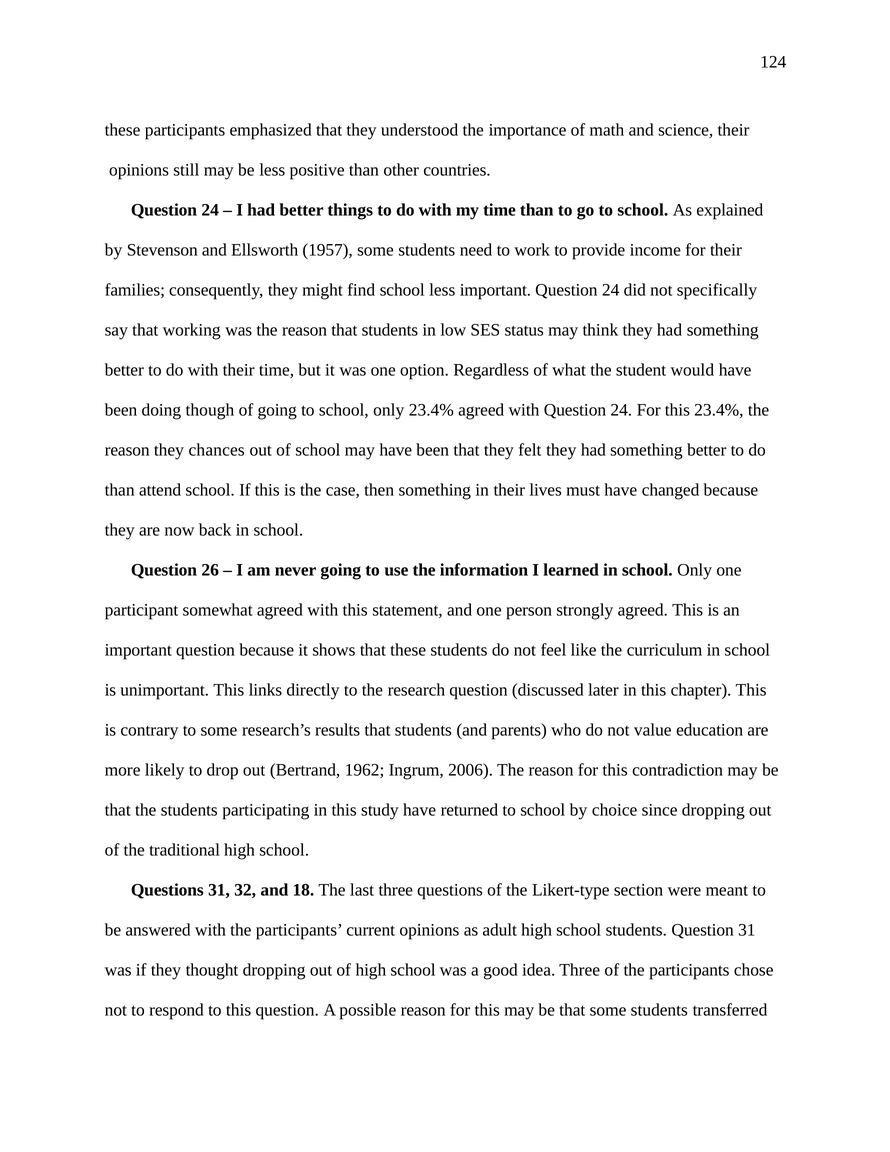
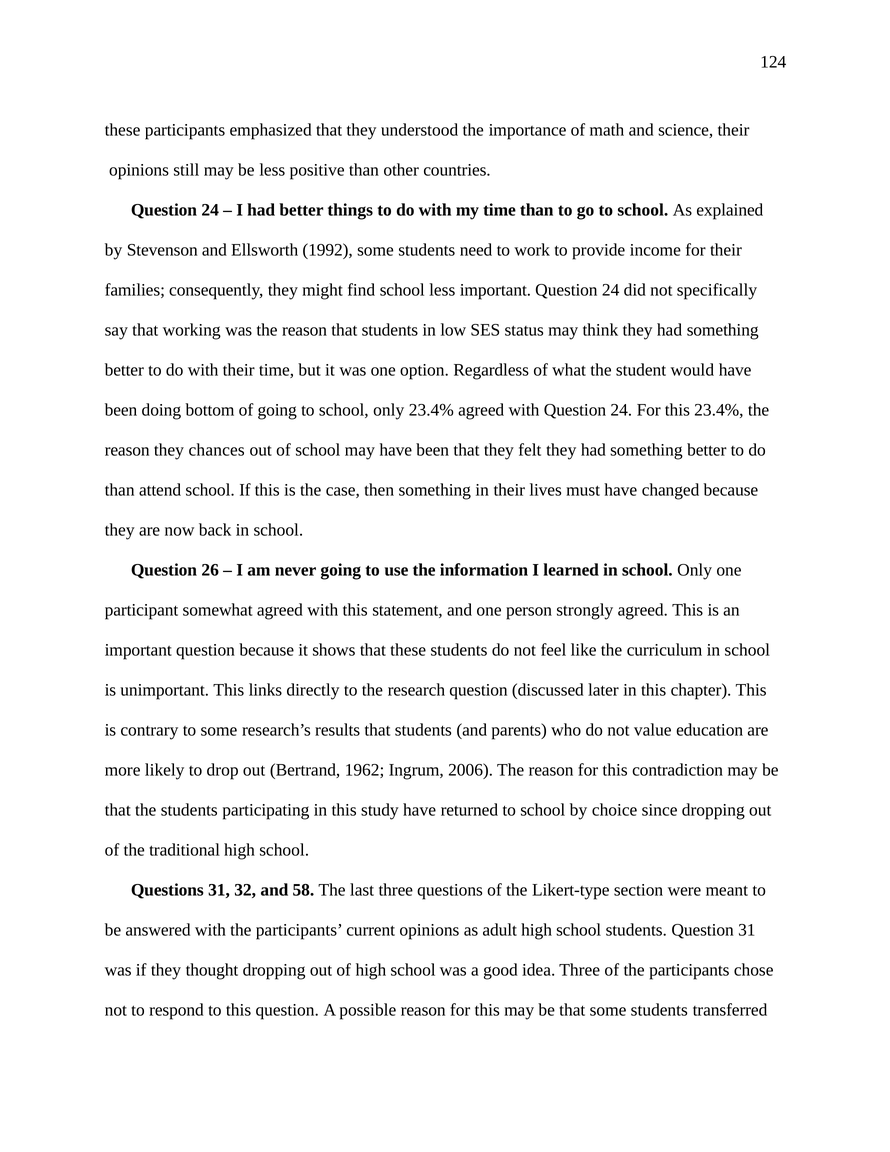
1957: 1957 -> 1992
though: though -> bottom
18: 18 -> 58
